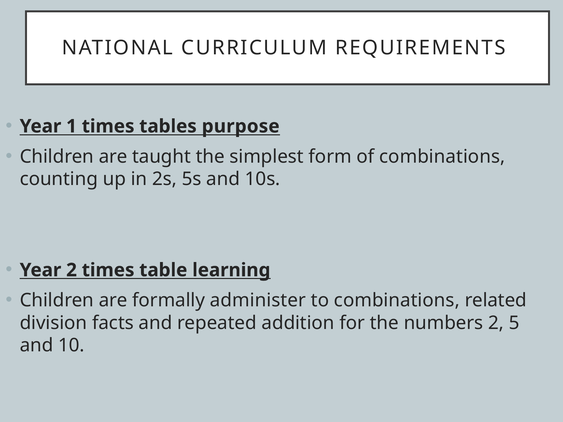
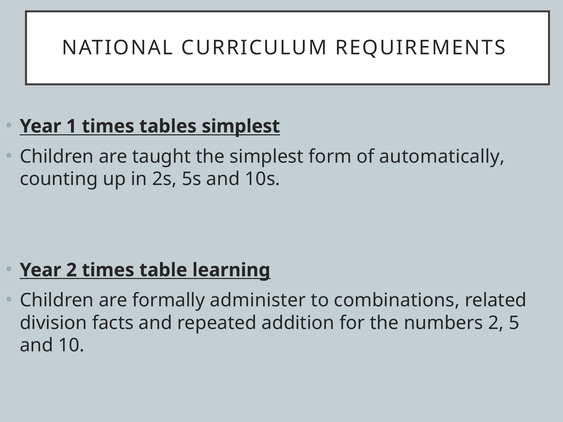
tables purpose: purpose -> simplest
of combinations: combinations -> automatically
